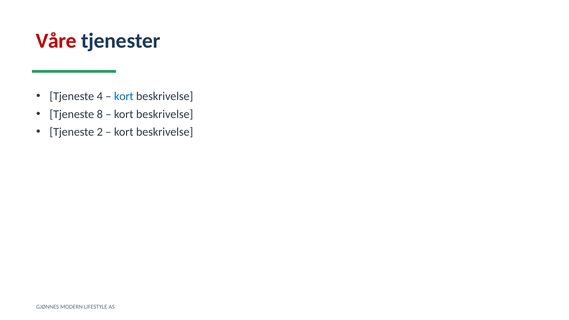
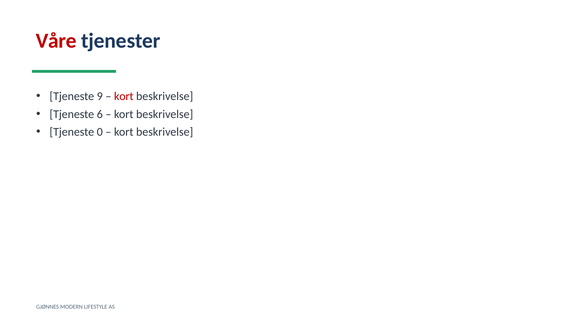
4: 4 -> 9
kort at (124, 96) colour: blue -> red
8: 8 -> 6
2: 2 -> 0
